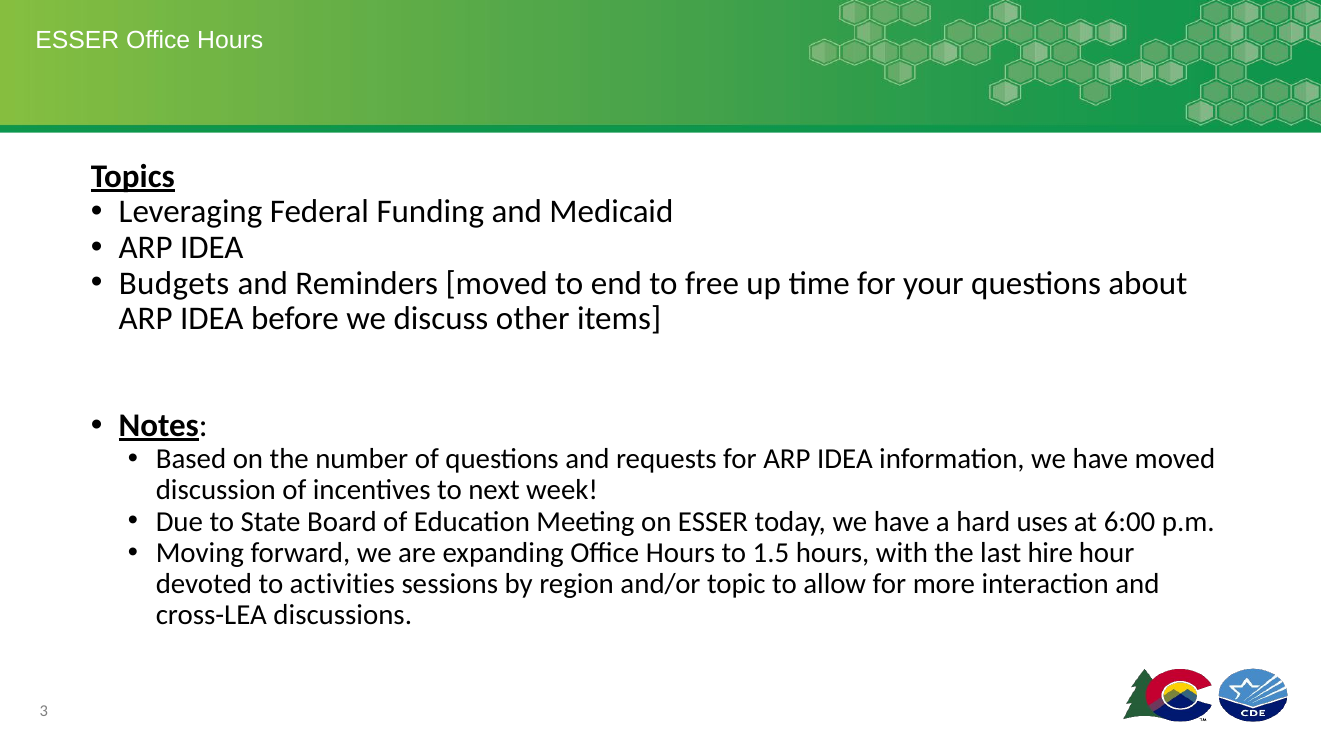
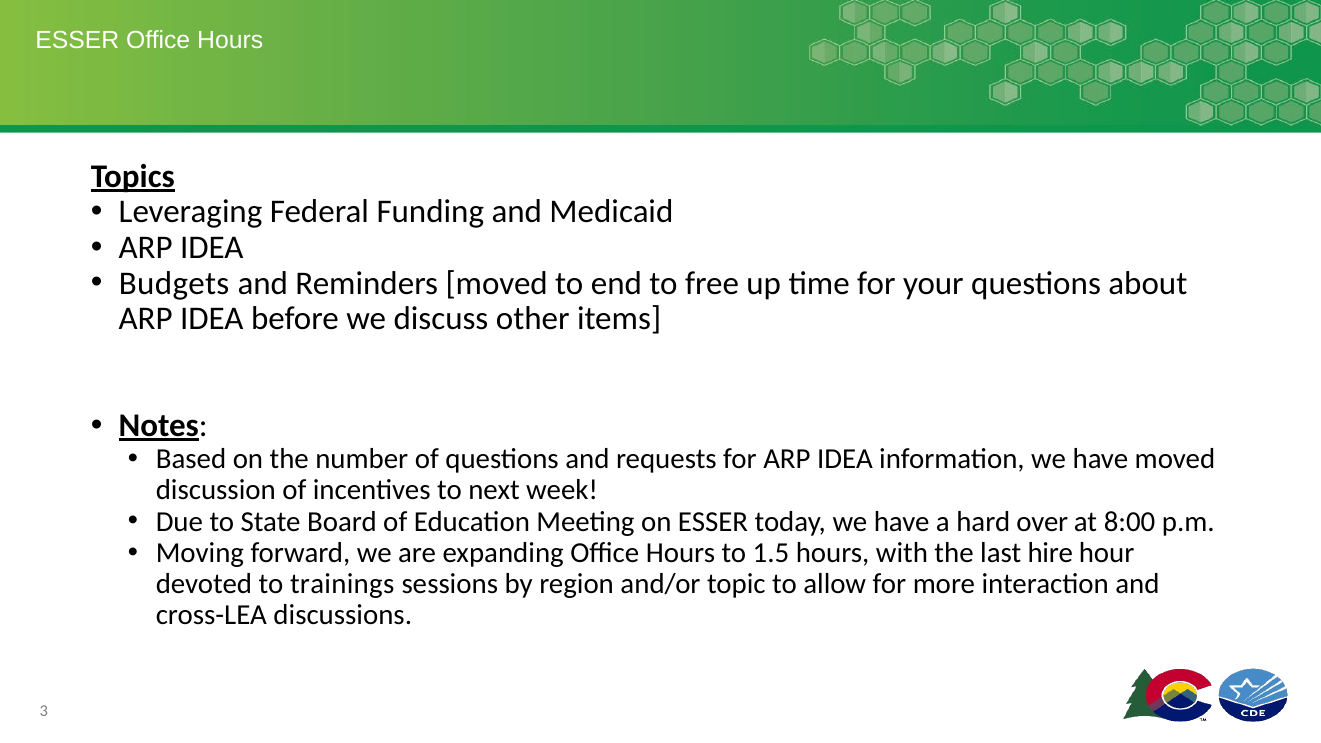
uses: uses -> over
6:00: 6:00 -> 8:00
activities: activities -> trainings
